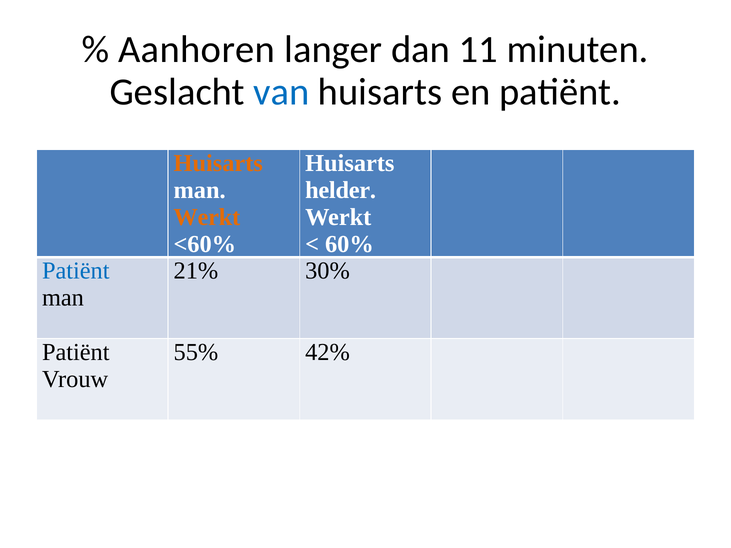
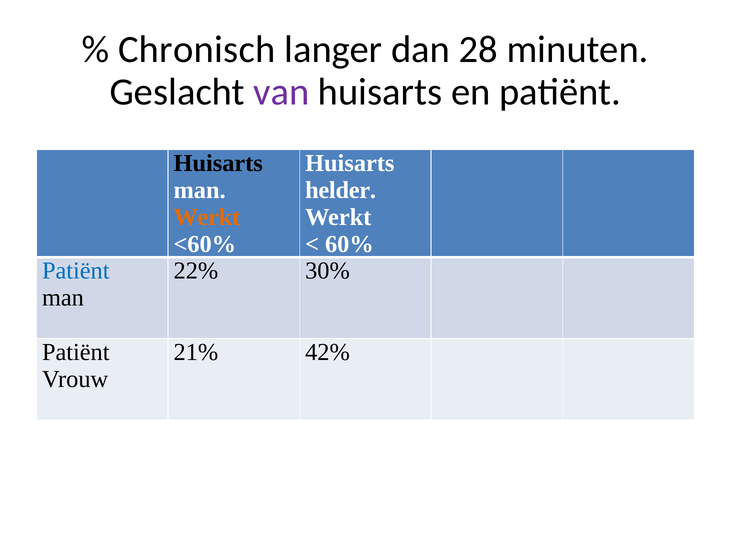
Aanhoren: Aanhoren -> Chronisch
11: 11 -> 28
van colour: blue -> purple
Huisarts at (218, 163) colour: orange -> black
21%: 21% -> 22%
55%: 55% -> 21%
